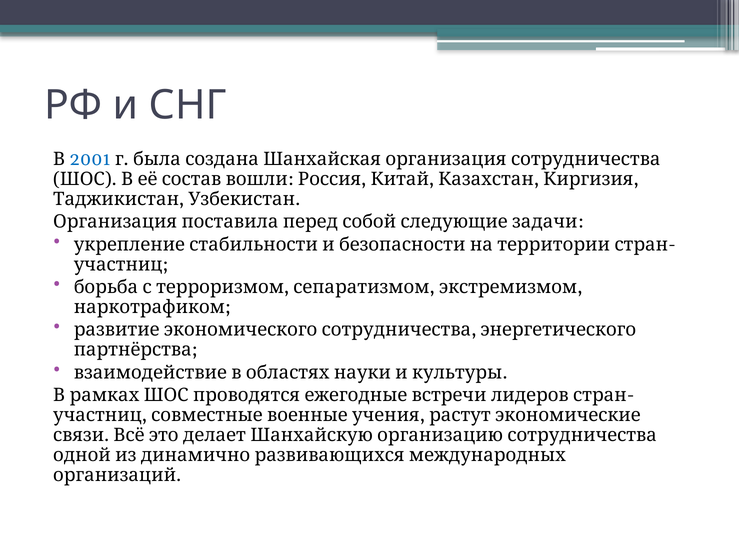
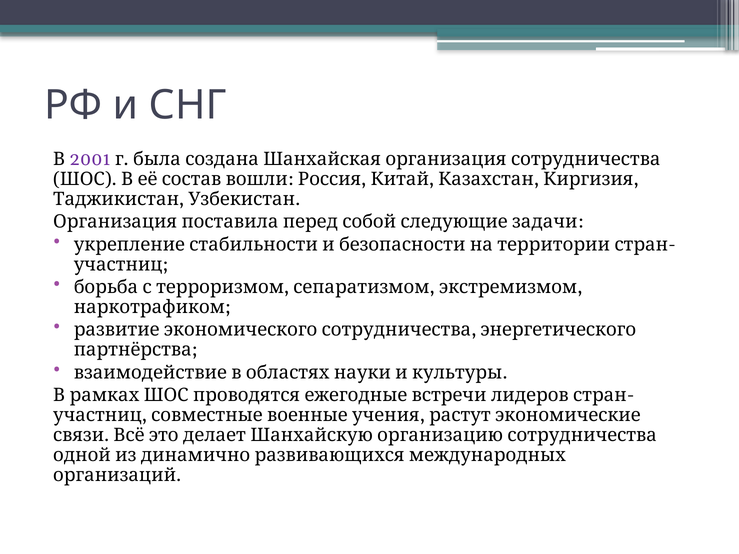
2001 colour: blue -> purple
